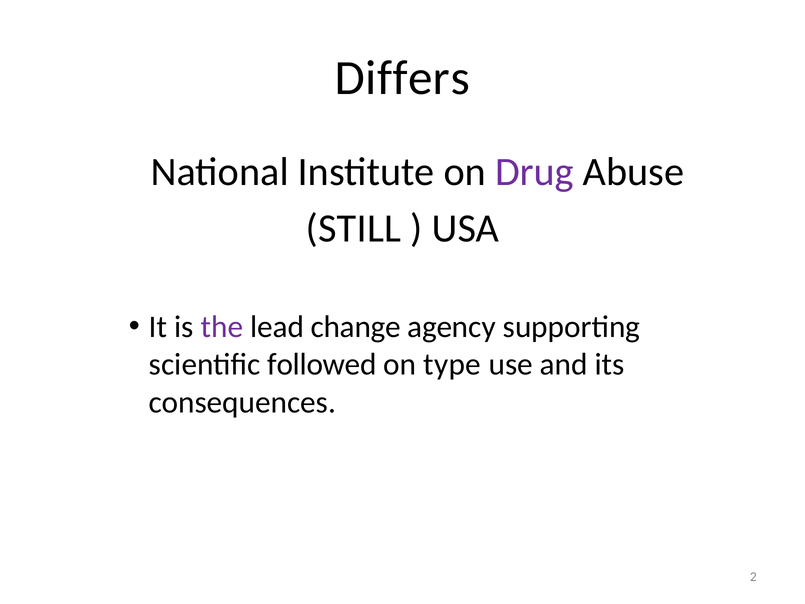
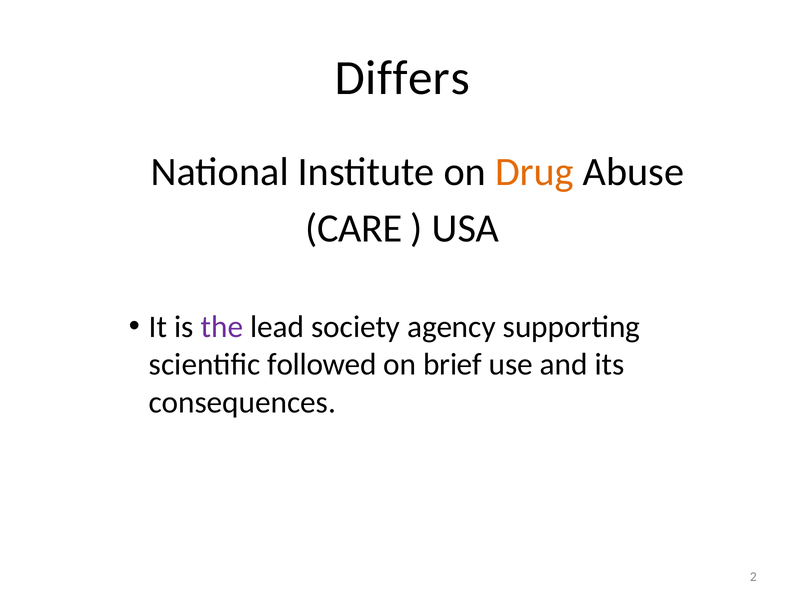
Drug colour: purple -> orange
STILL: STILL -> CARE
change: change -> society
type: type -> brief
